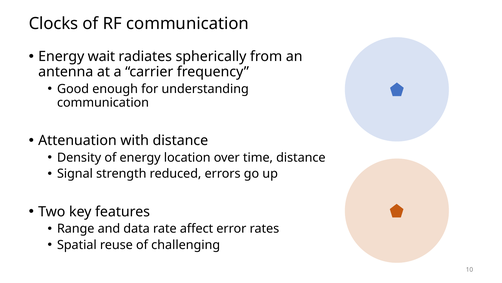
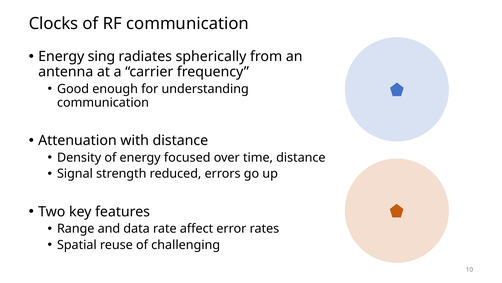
wait: wait -> sing
location: location -> focused
